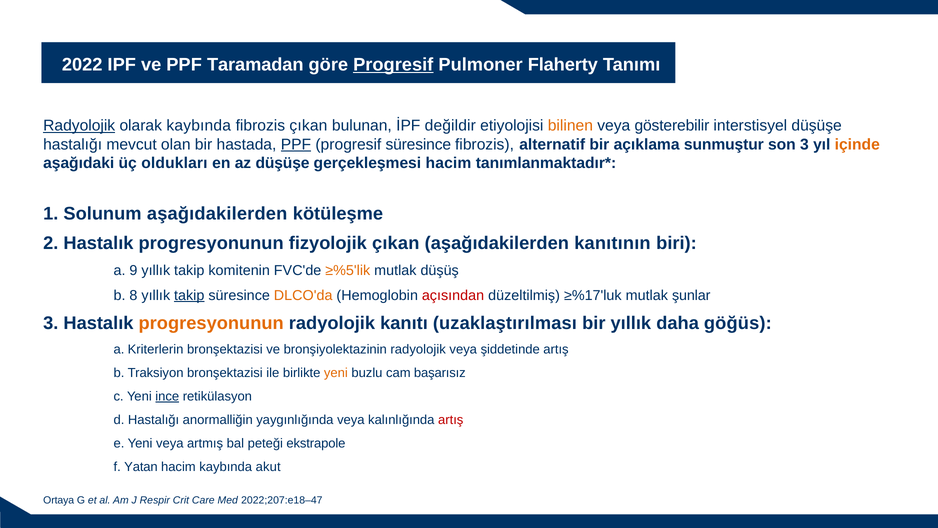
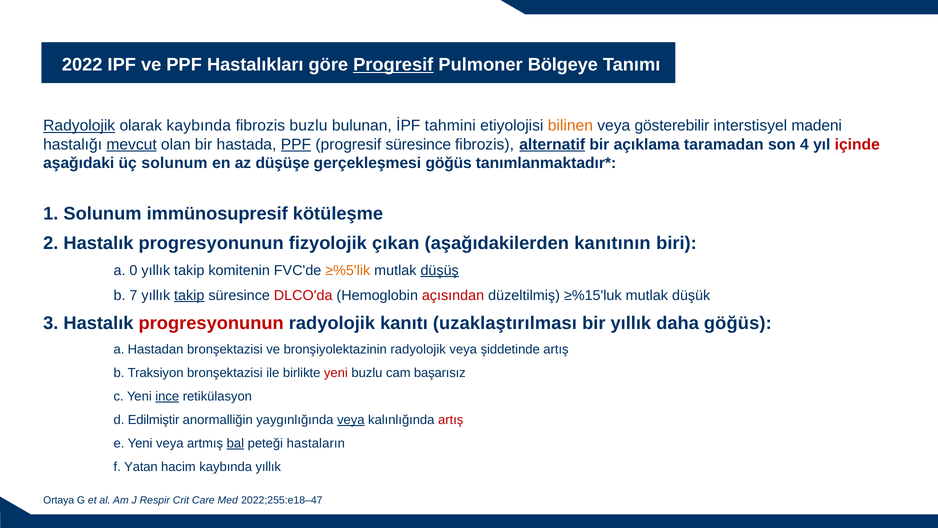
Taramadan: Taramadan -> Hastalıkları
Flaherty: Flaherty -> Bölgeye
fibrozis çıkan: çıkan -> buzlu
değildir: değildir -> tahmini
interstisyel düşüşe: düşüşe -> madeni
mevcut underline: none -> present
alternatif underline: none -> present
sunmuştur: sunmuştur -> taramadan
son 3: 3 -> 4
içinde colour: orange -> red
üç oldukları: oldukları -> solunum
gerçekleşmesi hacim: hacim -> göğüs
Solunum aşağıdakilerden: aşağıdakilerden -> immünosupresif
9: 9 -> 0
düşüş underline: none -> present
8: 8 -> 7
DLCO'da colour: orange -> red
≥%17'luk: ≥%17'luk -> ≥%15'luk
şunlar: şunlar -> düşük
progresyonunun at (211, 323) colour: orange -> red
Kriterlerin: Kriterlerin -> Hastadan
yeni at (336, 373) colour: orange -> red
d Hastalığı: Hastalığı -> Edilmiştir
veya at (351, 420) underline: none -> present
bal underline: none -> present
ekstrapole: ekstrapole -> hastaların
kaybında akut: akut -> yıllık
2022;207:e18–47: 2022;207:e18–47 -> 2022;255:e18–47
